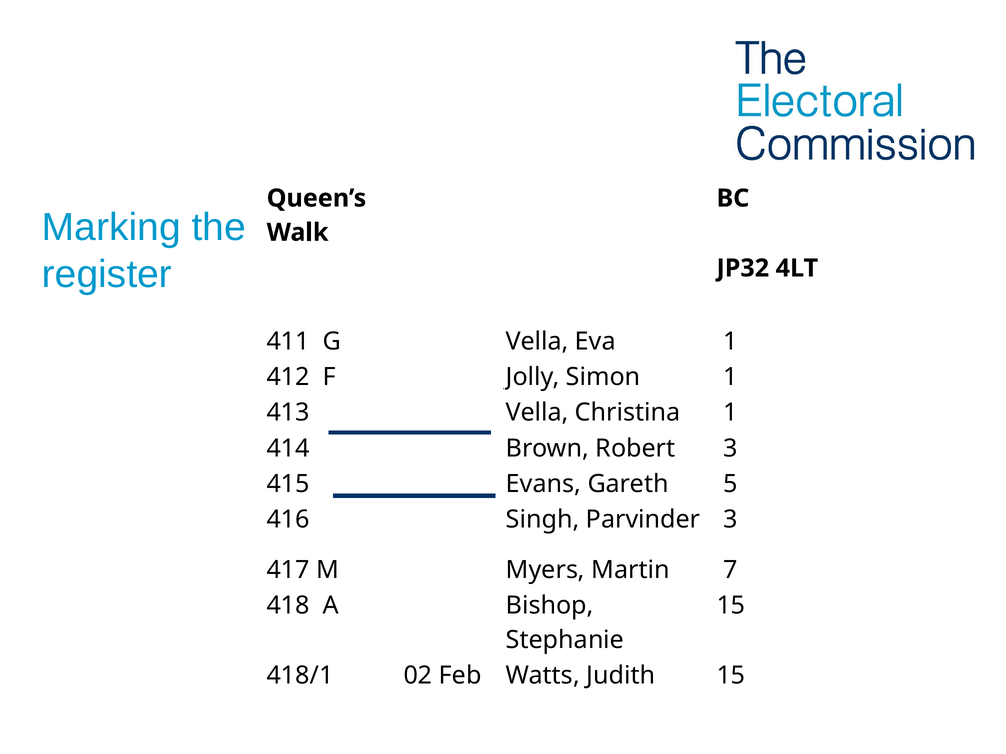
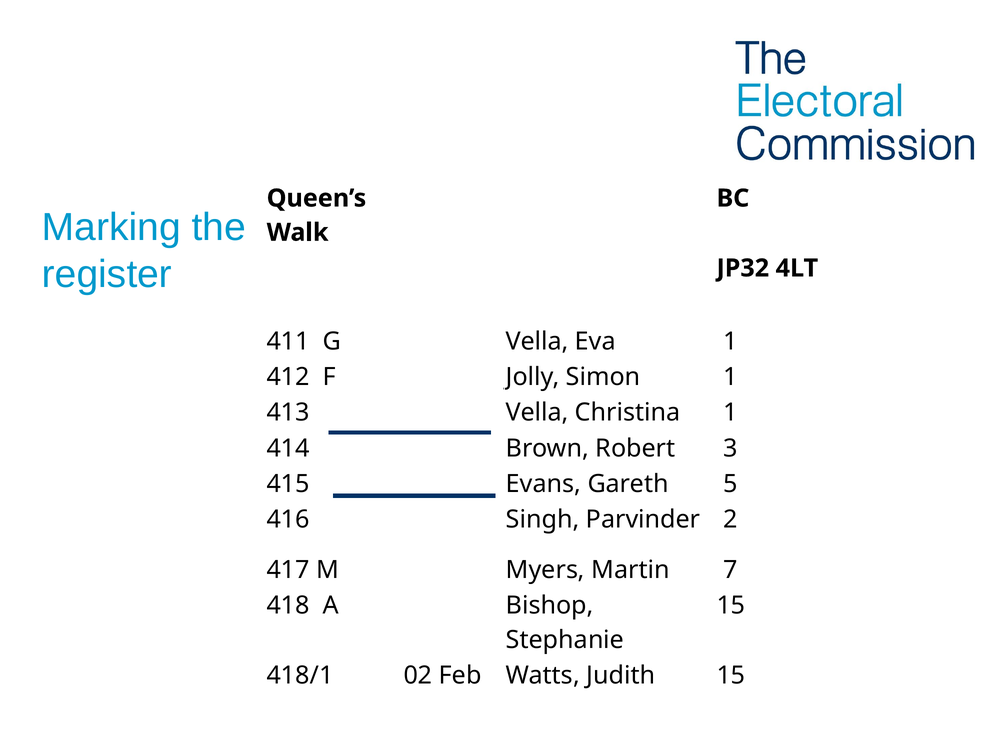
Parvinder 3: 3 -> 2
